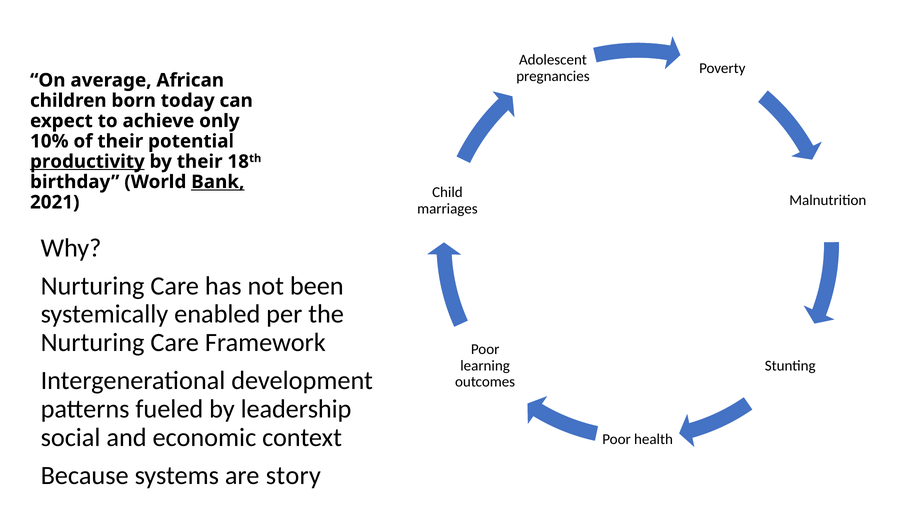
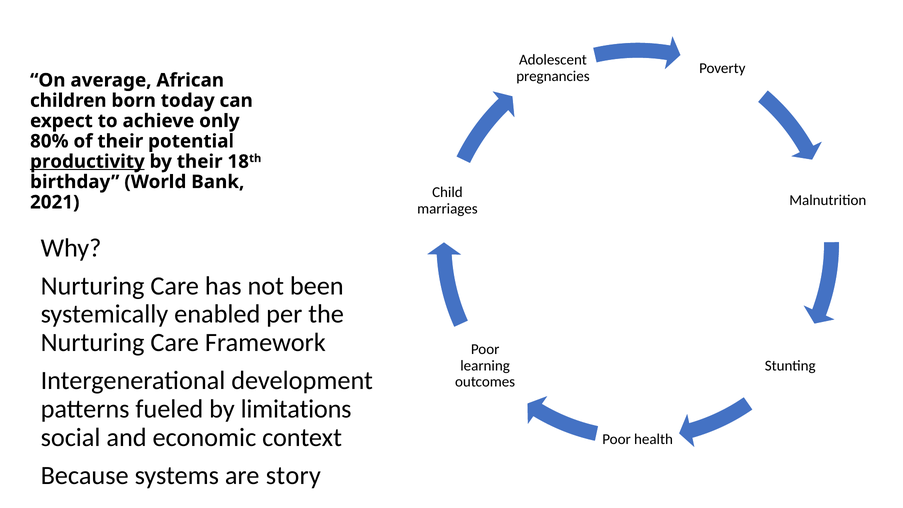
10%: 10% -> 80%
Bank underline: present -> none
leadership: leadership -> limitations
